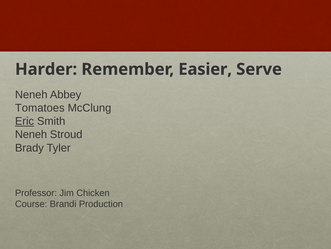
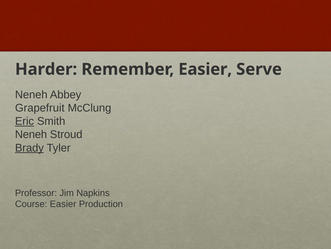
Tomatoes: Tomatoes -> Grapefruit
Brady underline: none -> present
Chicken: Chicken -> Napkins
Course Brandi: Brandi -> Easier
